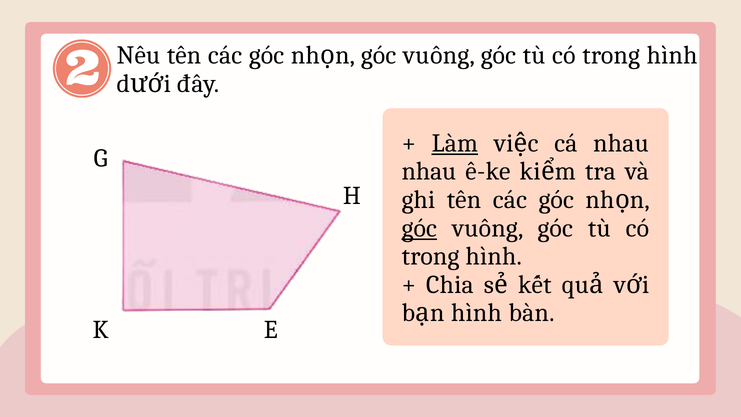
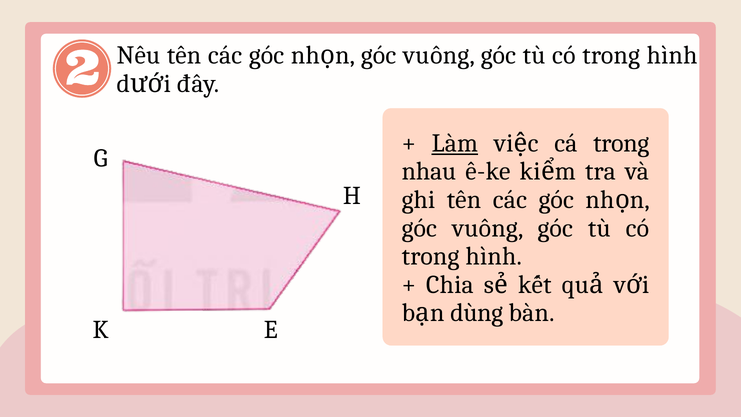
cá nhau: nhau -> trong
góc at (419, 228) underline: present -> none
hình at (476, 313): hình -> dùng
